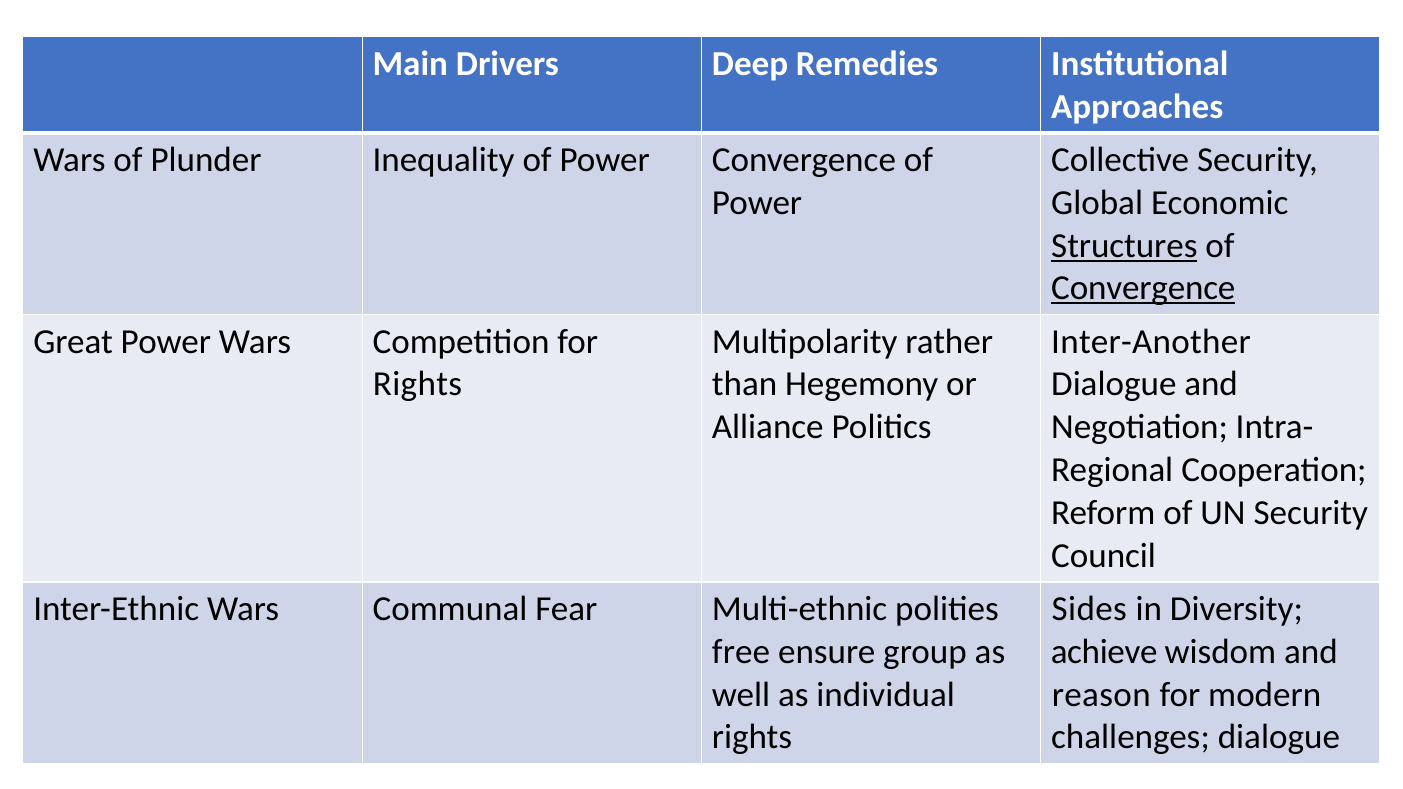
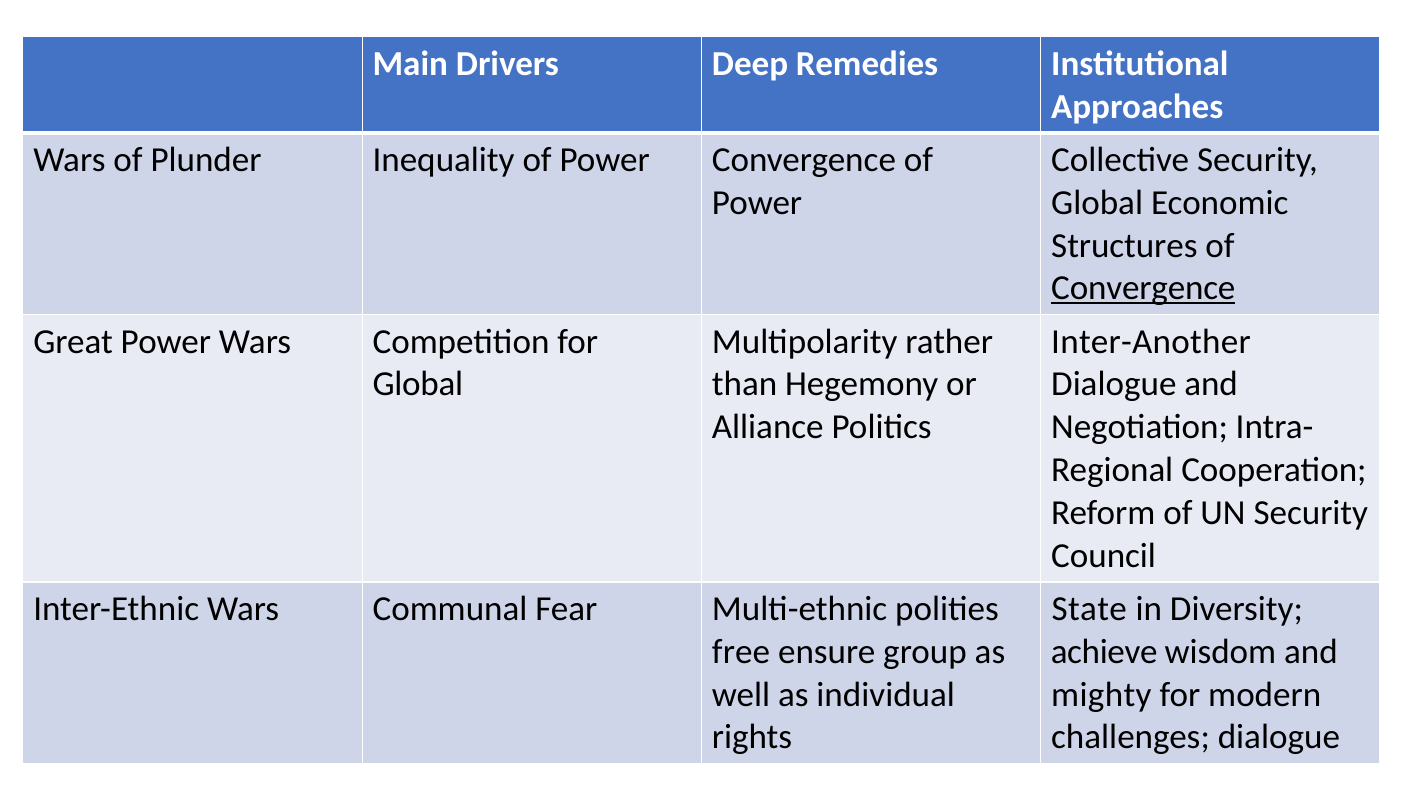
Structures underline: present -> none
Rights at (418, 385): Rights -> Global
Sides: Sides -> State
reason: reason -> mighty
